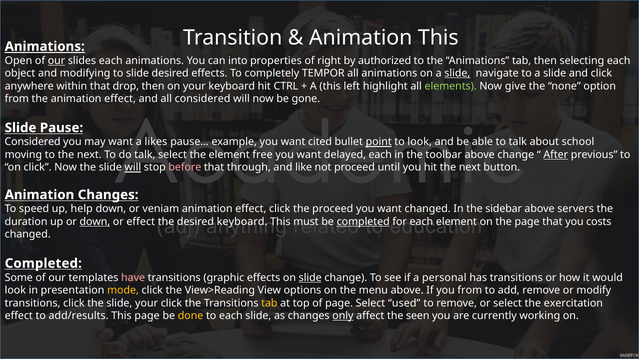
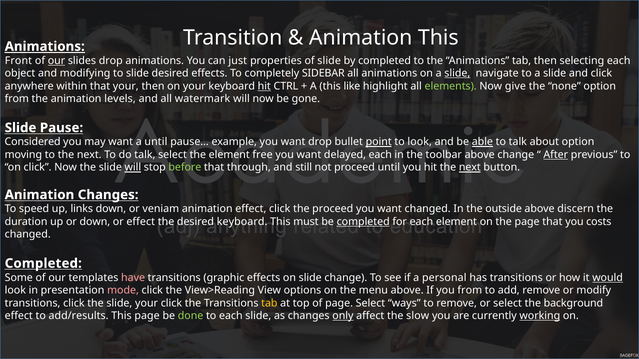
Open: Open -> Front
slides each: each -> drop
into: into -> just
of right: right -> slide
by authorized: authorized -> completed
TEMPOR: TEMPOR -> SIDEBAR
that drop: drop -> your
hit at (264, 86) underline: none -> present
left: left -> like
the animation effect: effect -> levels
all considered: considered -> watermark
a likes: likes -> until
want cited: cited -> drop
able underline: none -> present
about school: school -> option
before colour: pink -> light green
like: like -> still
next at (470, 168) underline: none -> present
help: help -> links
sidebar: sidebar -> outside
servers: servers -> discern
down at (95, 222) underline: present -> none
slide at (310, 278) underline: present -> none
would underline: none -> present
mode colour: yellow -> pink
used: used -> ways
exercitation: exercitation -> background
done colour: yellow -> light green
seen: seen -> slow
working underline: none -> present
